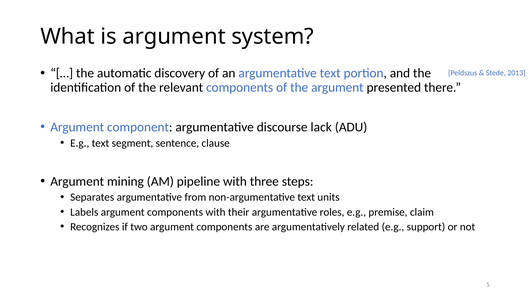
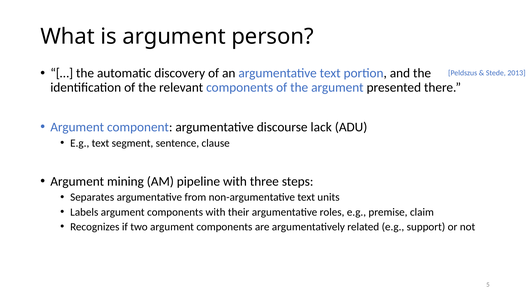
system: system -> person
